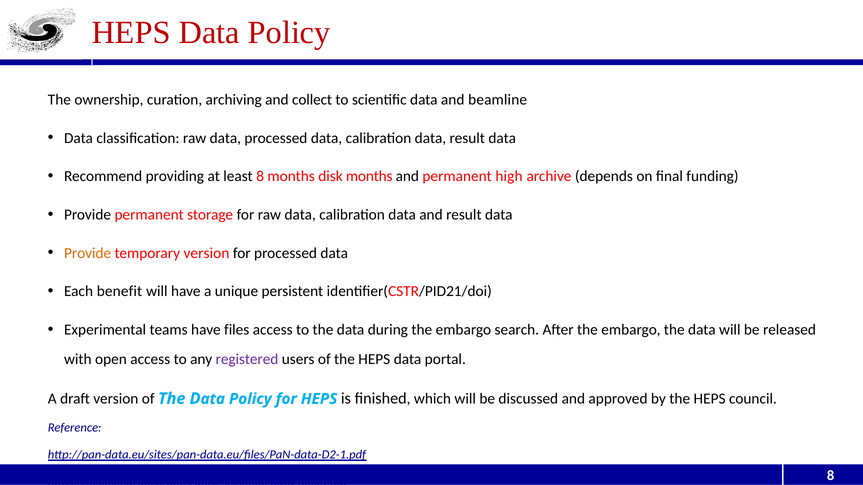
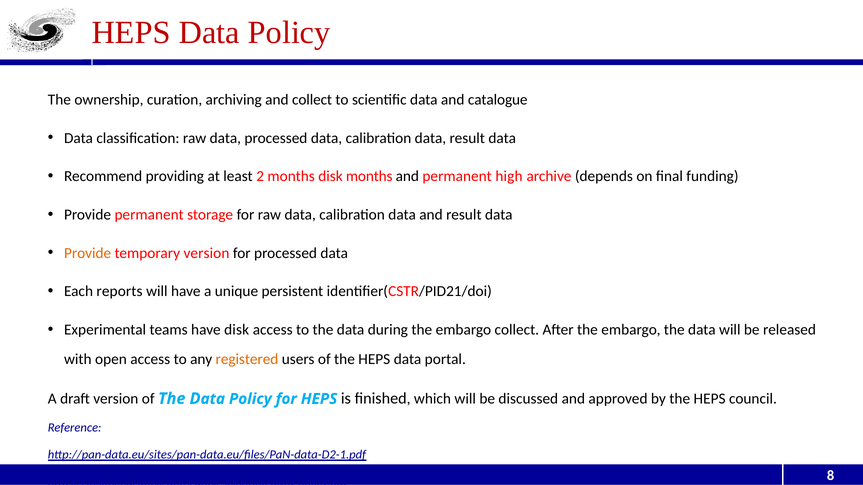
beamline: beamline -> catalogue
least 8: 8 -> 2
benefit: benefit -> reports
have files: files -> disk
embargo search: search -> collect
registered colour: purple -> orange
